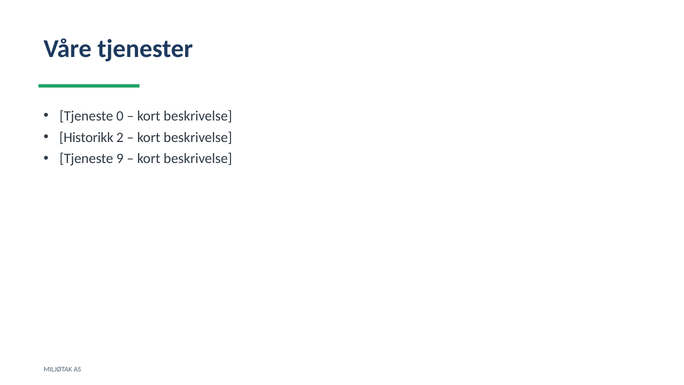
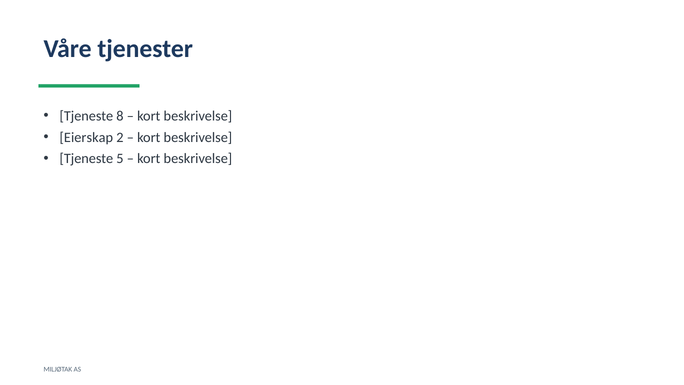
0: 0 -> 8
Historikk: Historikk -> Eierskap
9: 9 -> 5
